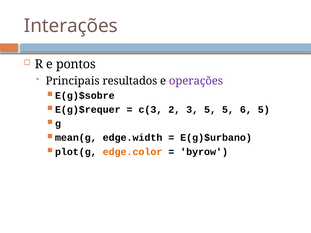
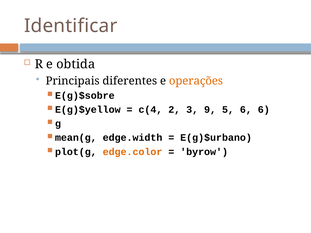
Interações: Interações -> Identificar
pontos: pontos -> obtida
resultados: resultados -> diferentes
operações colour: purple -> orange
E(g)$requer: E(g)$requer -> E(g)$yellow
c(3: c(3 -> c(4
3 5: 5 -> 9
6 5: 5 -> 6
